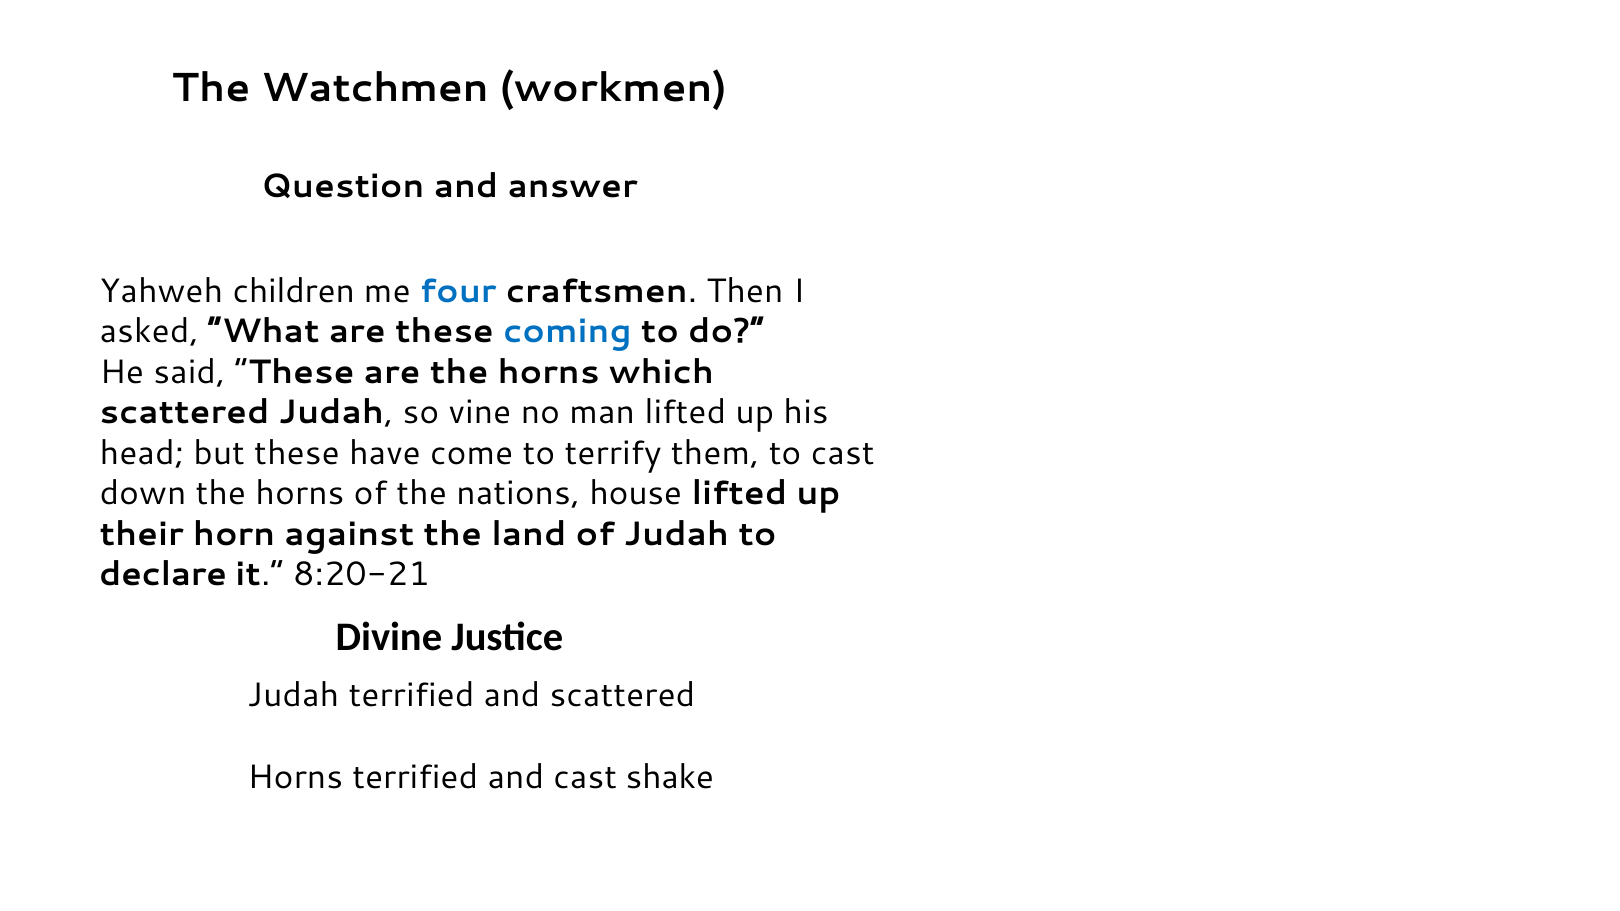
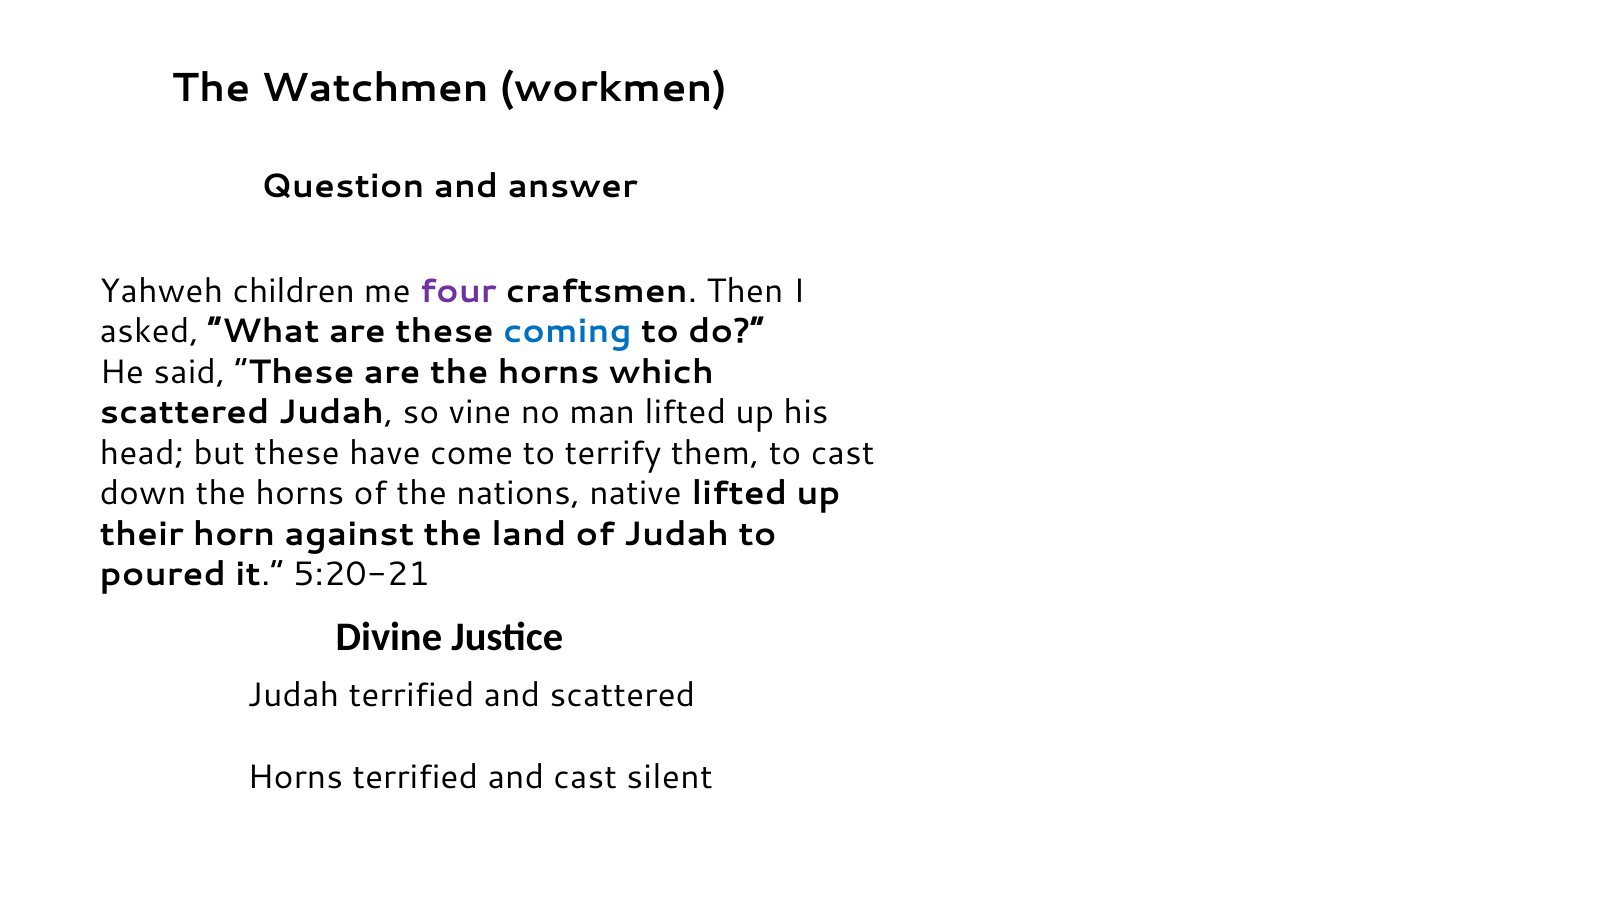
four colour: blue -> purple
house: house -> native
declare: declare -> poured
8:20-21: 8:20-21 -> 5:20-21
shake: shake -> silent
